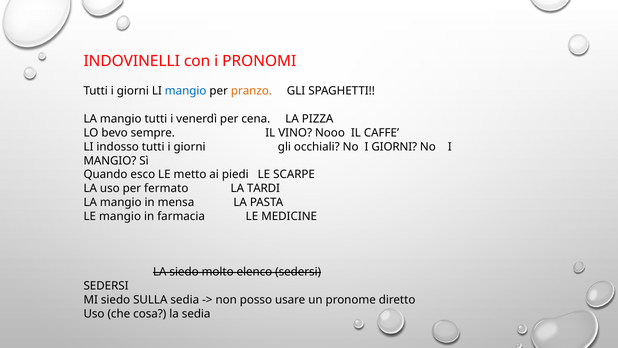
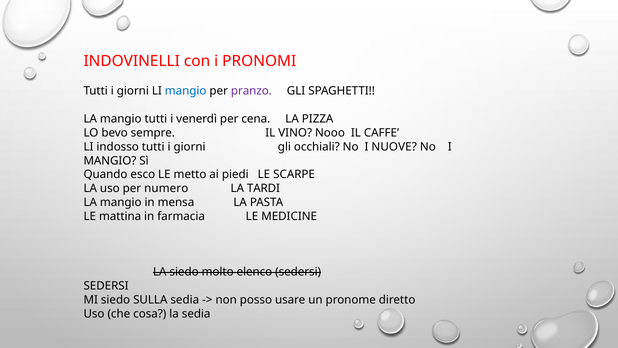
pranzo colour: orange -> purple
No I GIORNI: GIORNI -> NUOVE
fermato: fermato -> numero
LE mangio: mangio -> mattina
